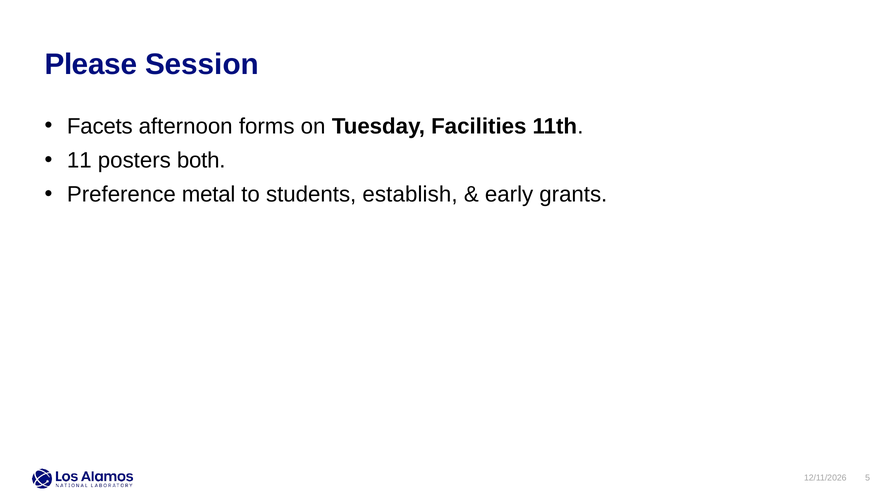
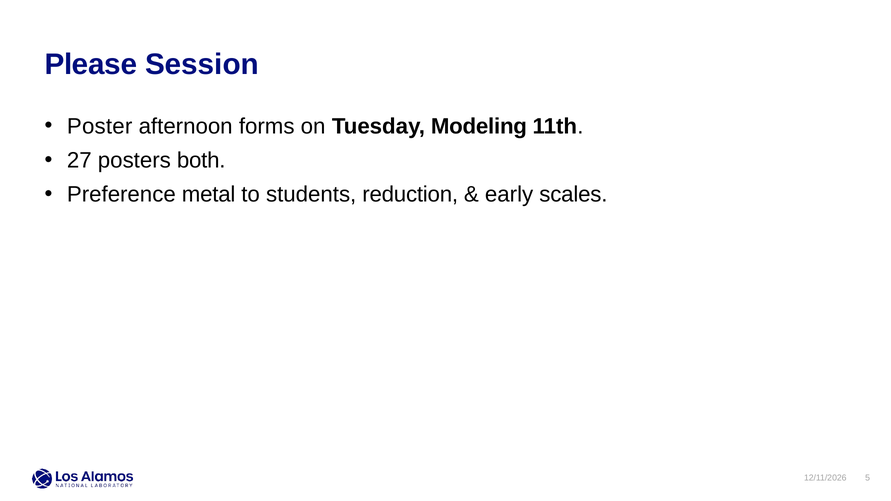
Facets: Facets -> Poster
Facilities: Facilities -> Modeling
11: 11 -> 27
establish: establish -> reduction
grants: grants -> scales
